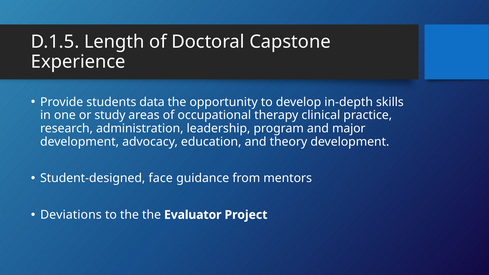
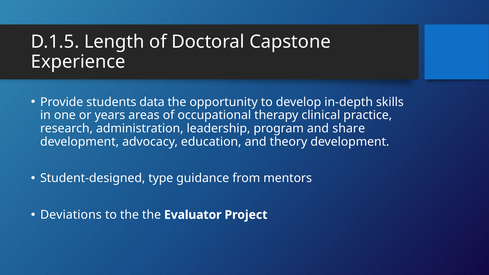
study: study -> years
major: major -> share
face: face -> type
